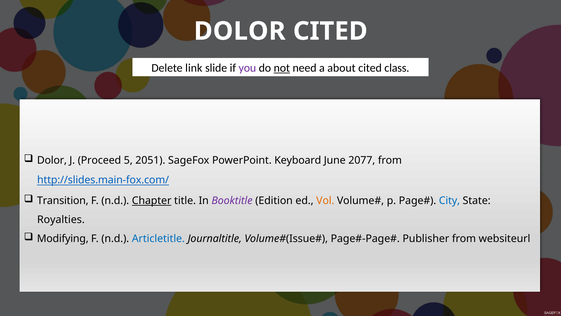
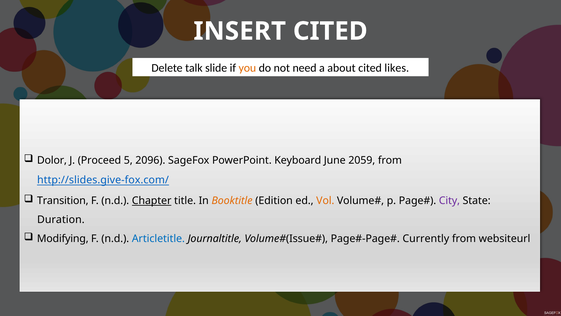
DOLOR at (240, 31): DOLOR -> INSERT
link: link -> talk
you colour: purple -> orange
not underline: present -> none
class: class -> likes
2051: 2051 -> 2096
2077: 2077 -> 2059
http://slides.main-fox.com/: http://slides.main-fox.com/ -> http://slides.give-fox.com/
Booktitle colour: purple -> orange
City colour: blue -> purple
Royalties: Royalties -> Duration
Publisher: Publisher -> Currently
